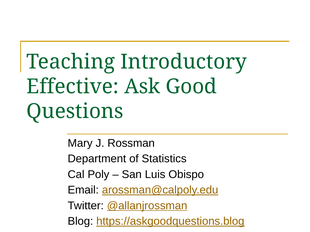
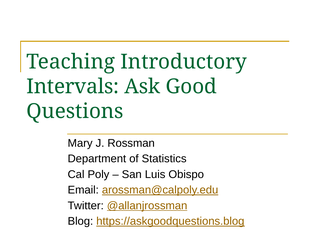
Effective: Effective -> Intervals
